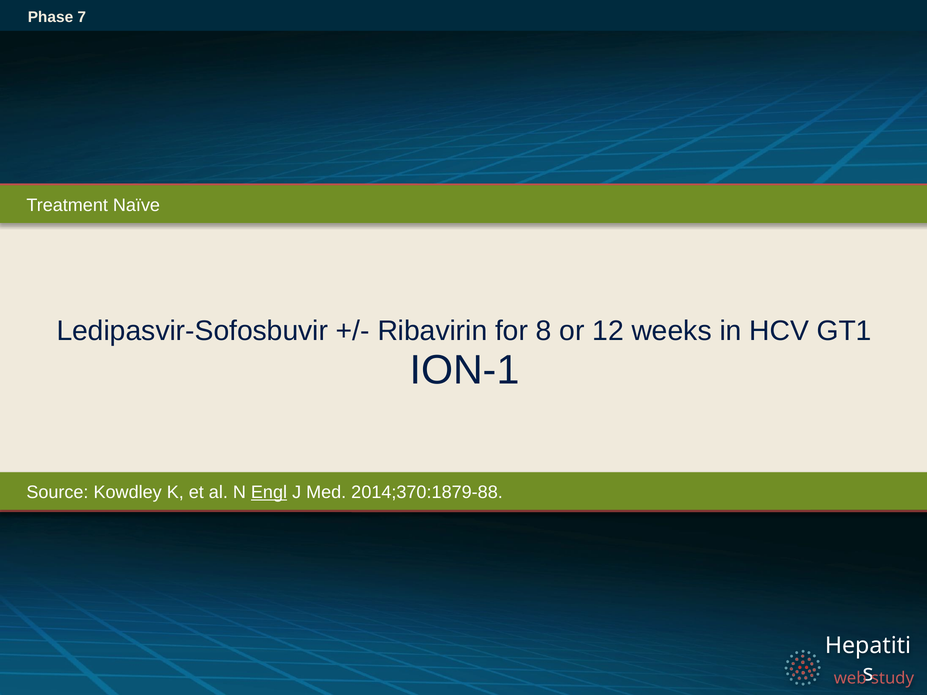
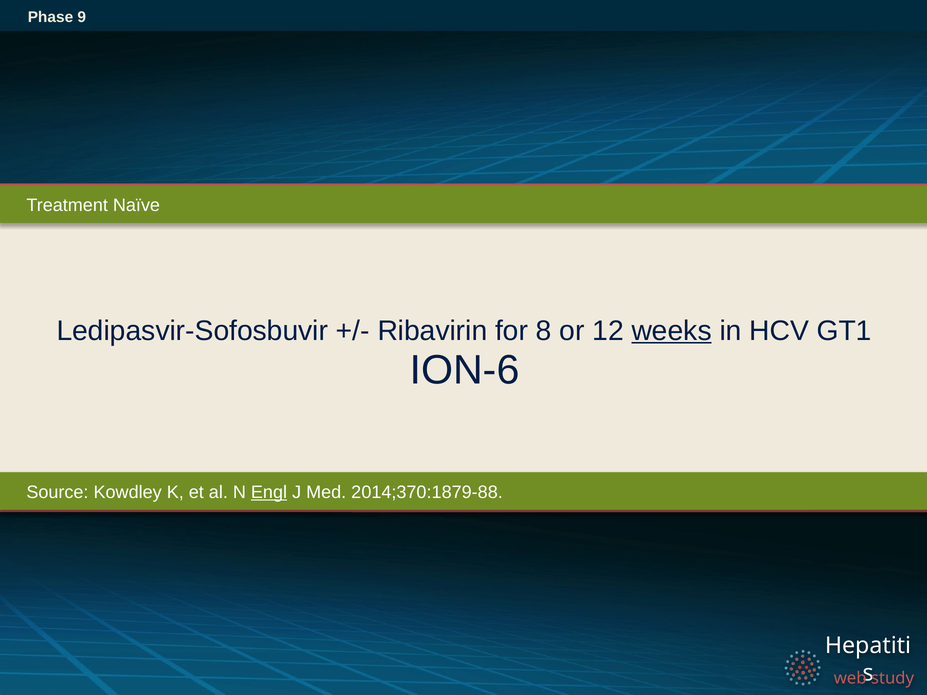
7: 7 -> 9
weeks underline: none -> present
ION-1: ION-1 -> ION-6
